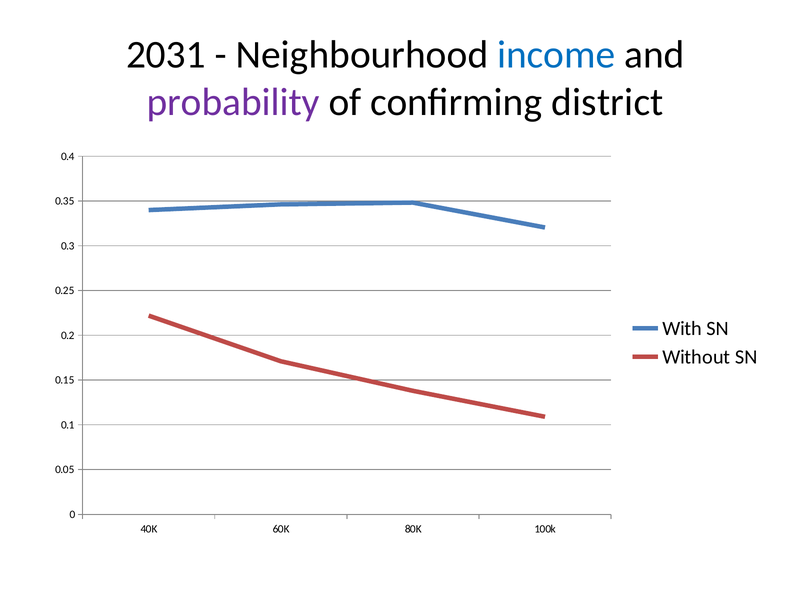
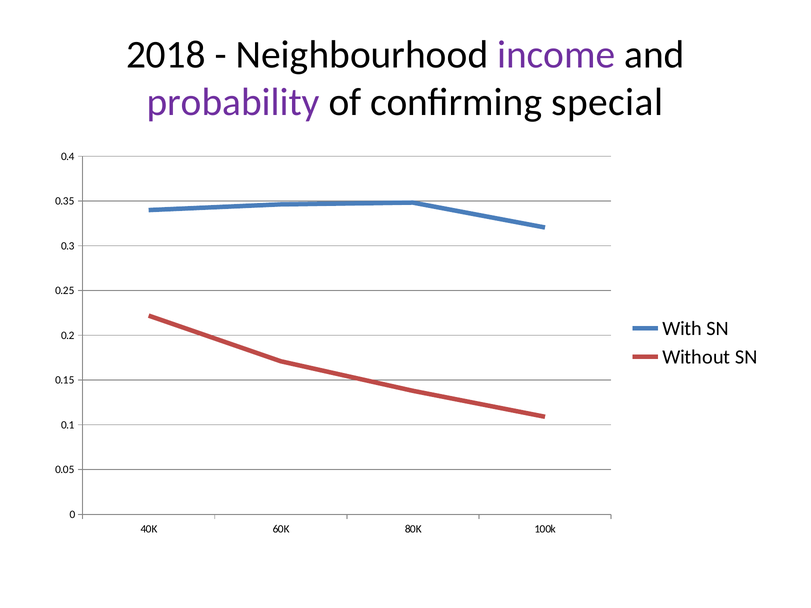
2031: 2031 -> 2018
income colour: blue -> purple
district: district -> special
